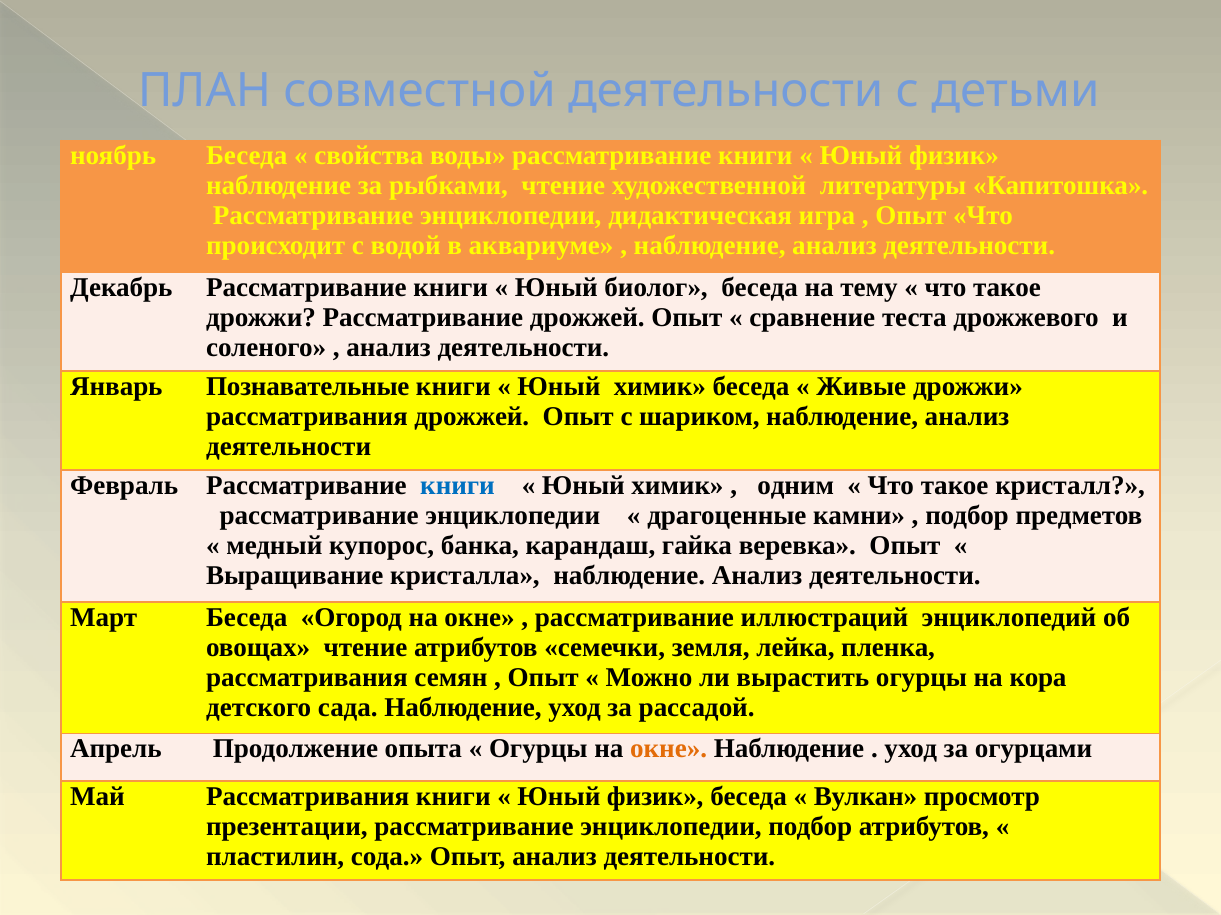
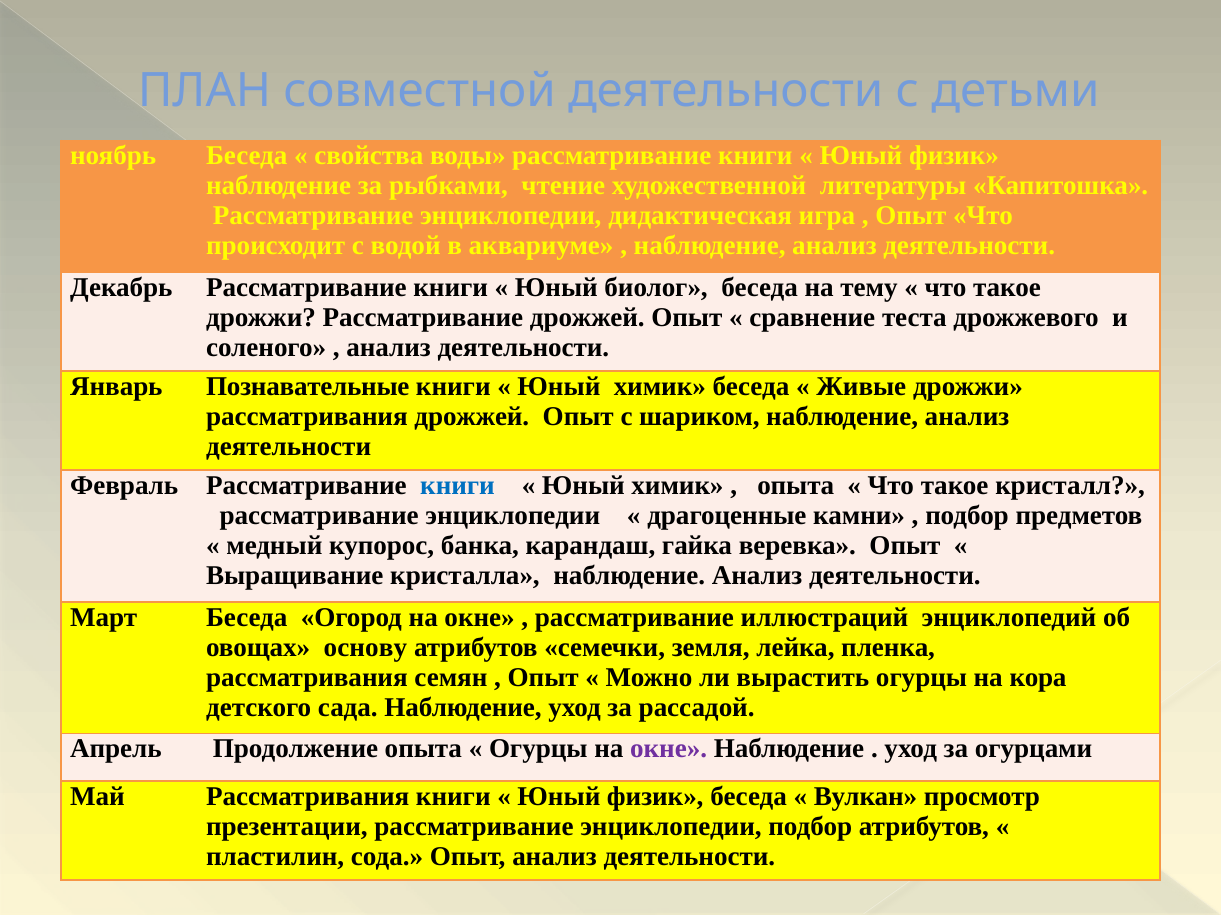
одним at (796, 486): одним -> опыта
овощах чтение: чтение -> основу
окне at (669, 750) colour: orange -> purple
